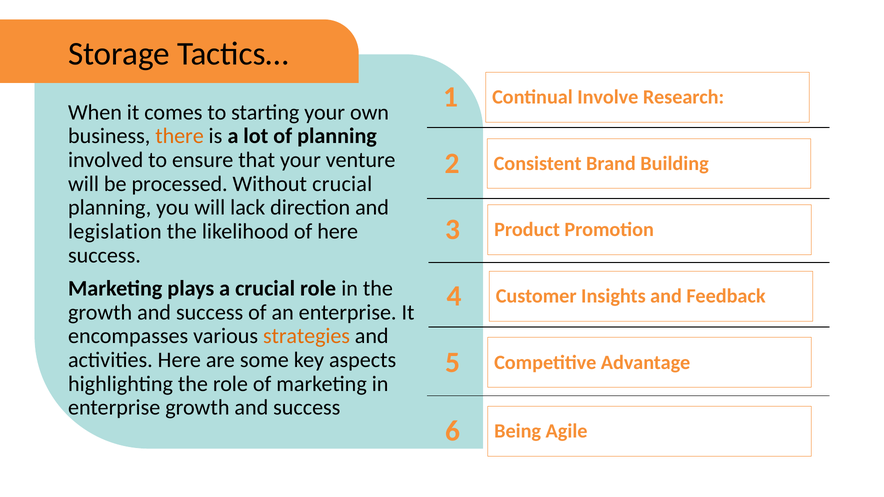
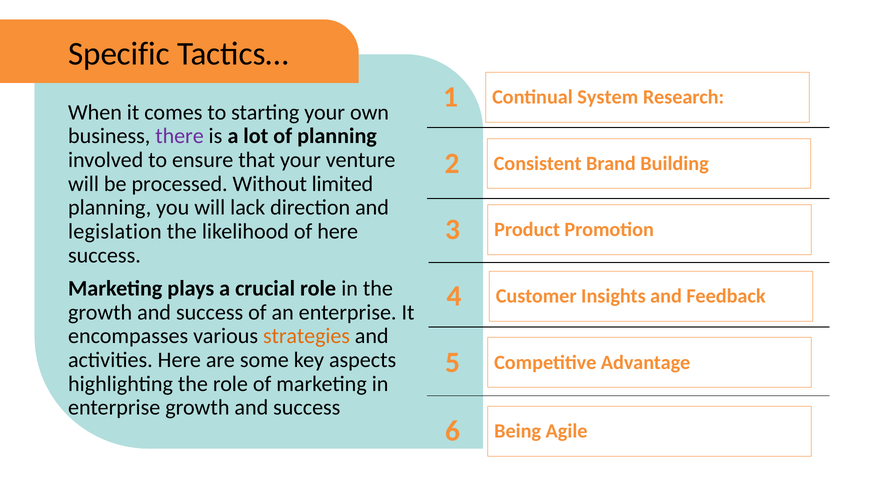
Storage: Storage -> Specific
Involve: Involve -> System
there colour: orange -> purple
Without crucial: crucial -> limited
